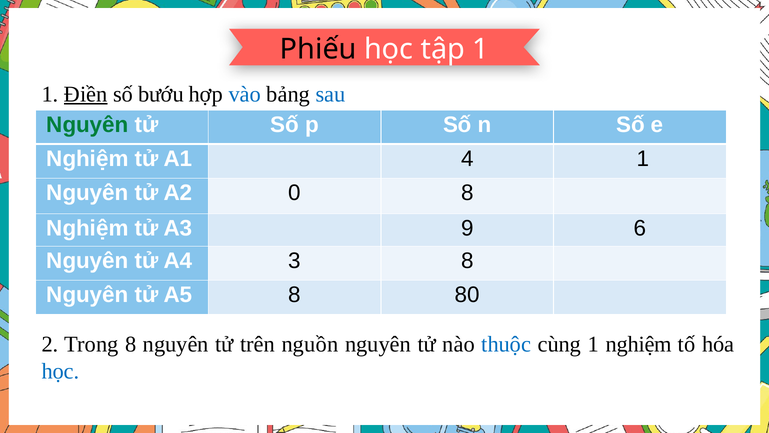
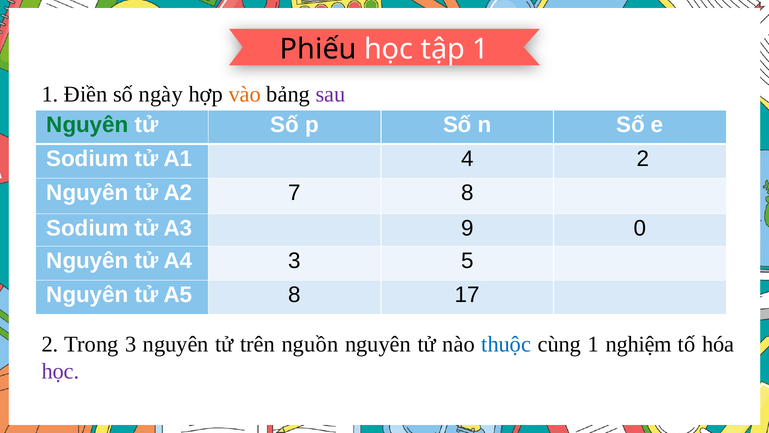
Điền underline: present -> none
bướu: bướu -> ngày
vào colour: blue -> orange
sau colour: blue -> purple
Nghiệm at (87, 159): Nghiệm -> Sodium
4 1: 1 -> 2
0: 0 -> 7
Nghiệm at (87, 228): Nghiệm -> Sodium
6: 6 -> 0
3 8: 8 -> 5
80: 80 -> 17
Trong 8: 8 -> 3
học colour: blue -> purple
